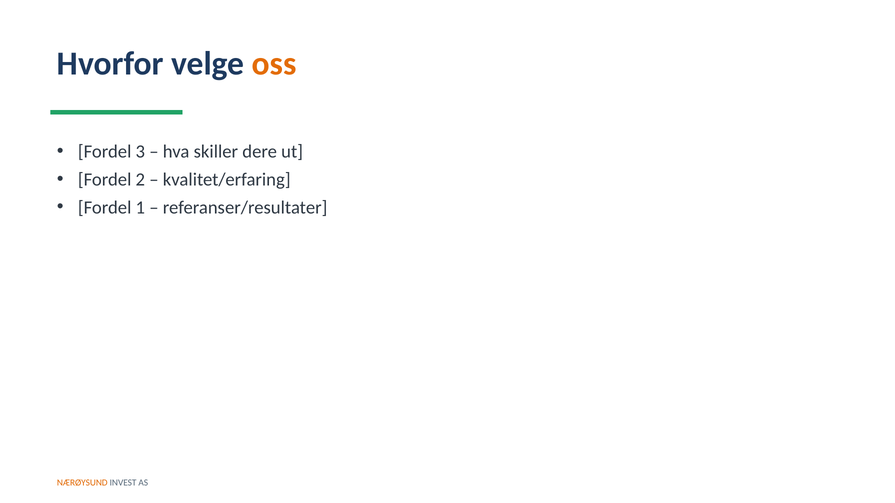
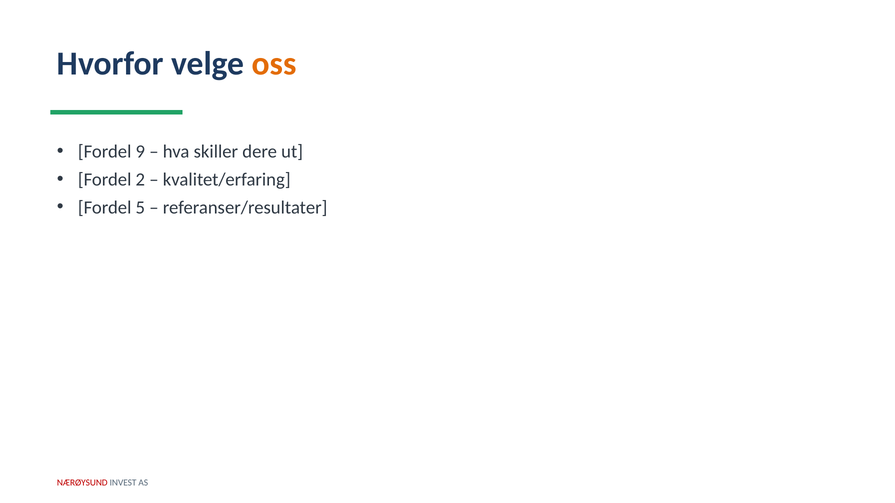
3: 3 -> 9
1: 1 -> 5
NÆRØYSUND colour: orange -> red
